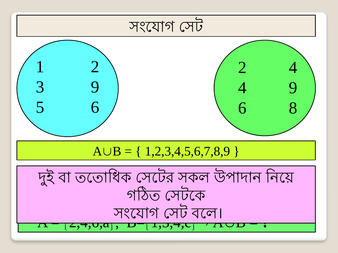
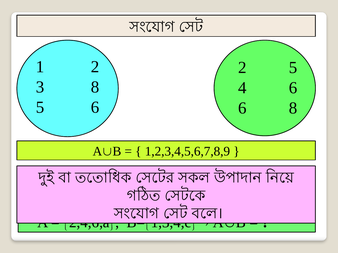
2 4: 4 -> 5
3 9: 9 -> 8
4 9: 9 -> 6
